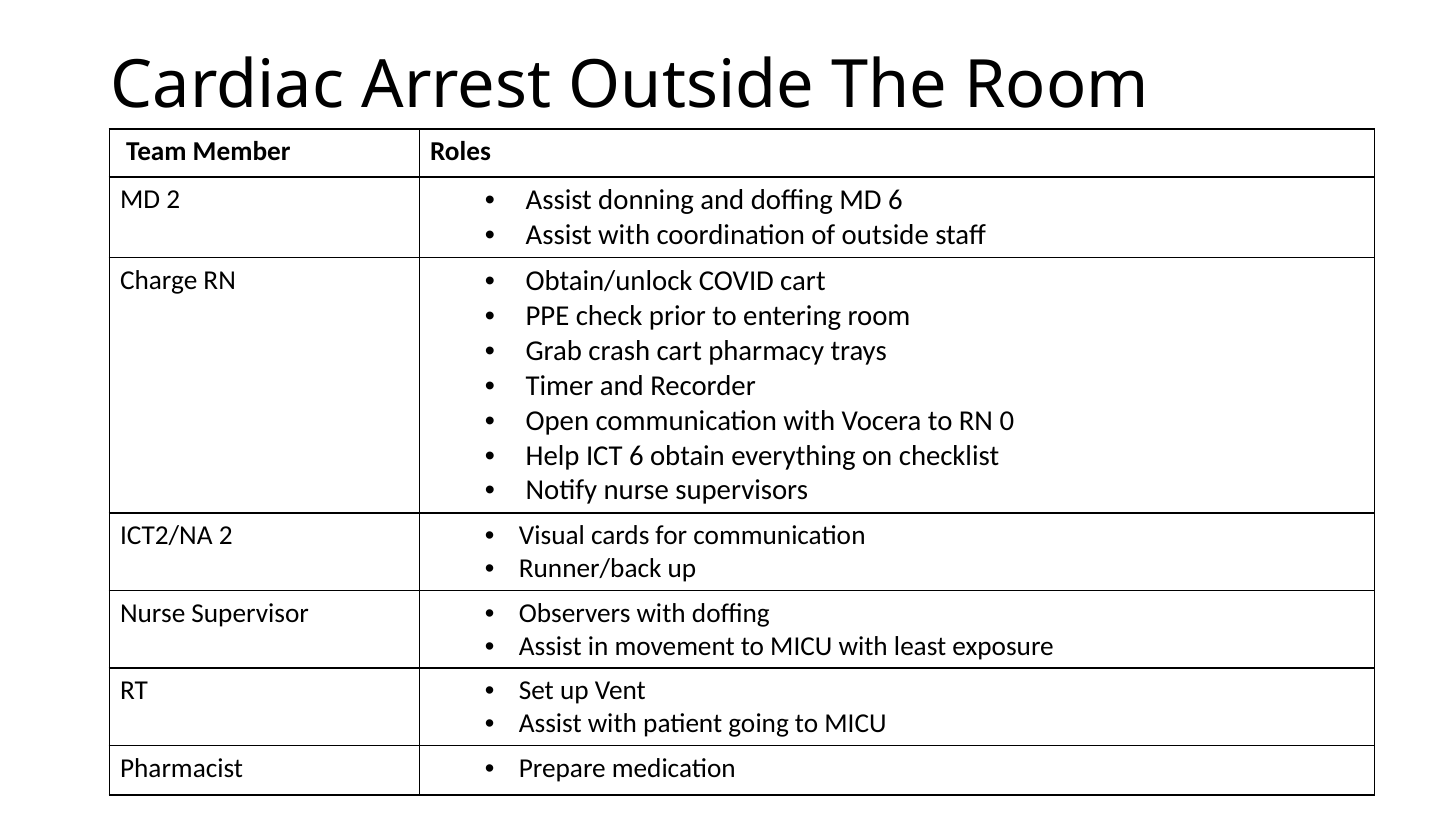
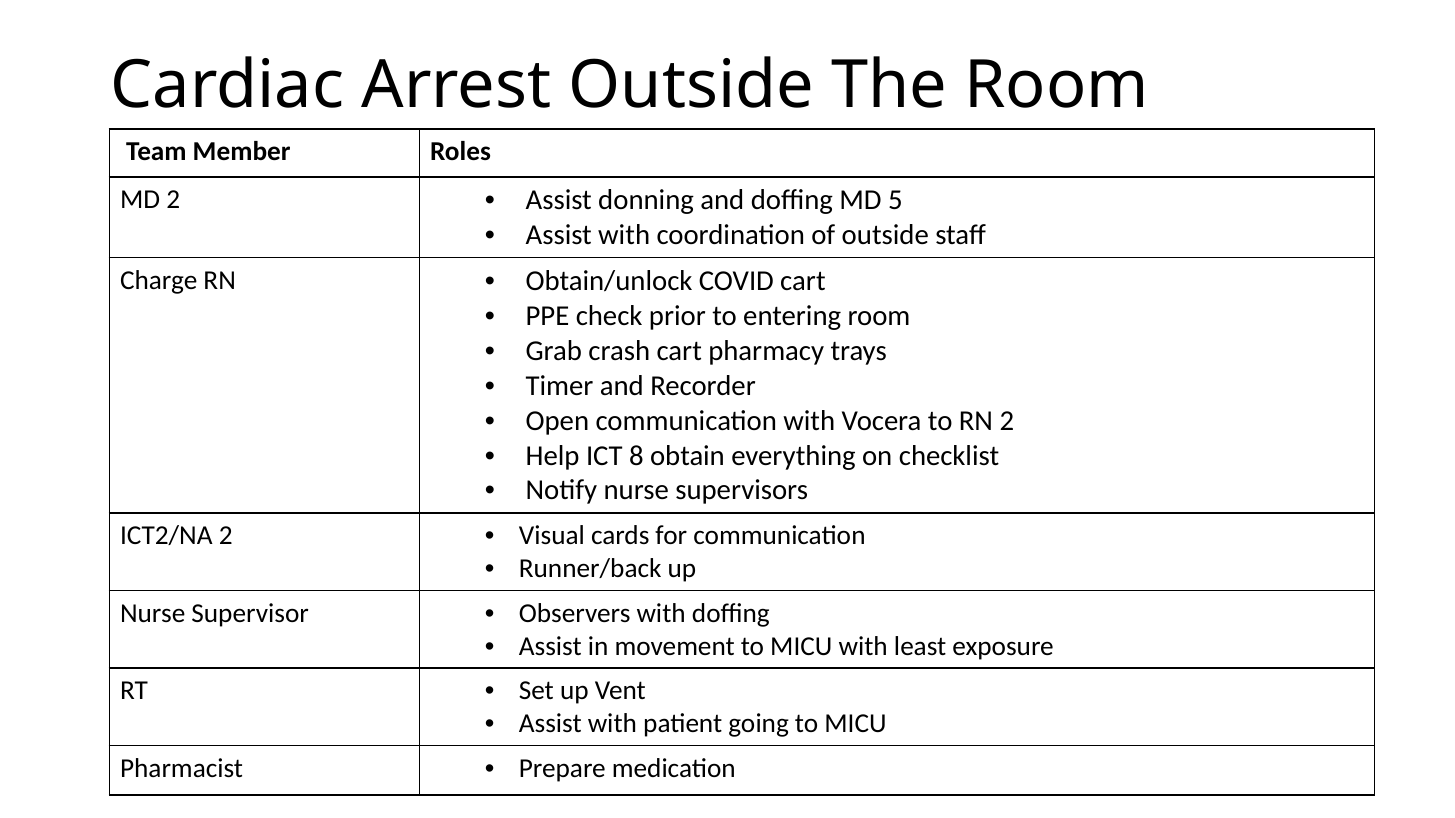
MD 6: 6 -> 5
RN 0: 0 -> 2
ICT 6: 6 -> 8
